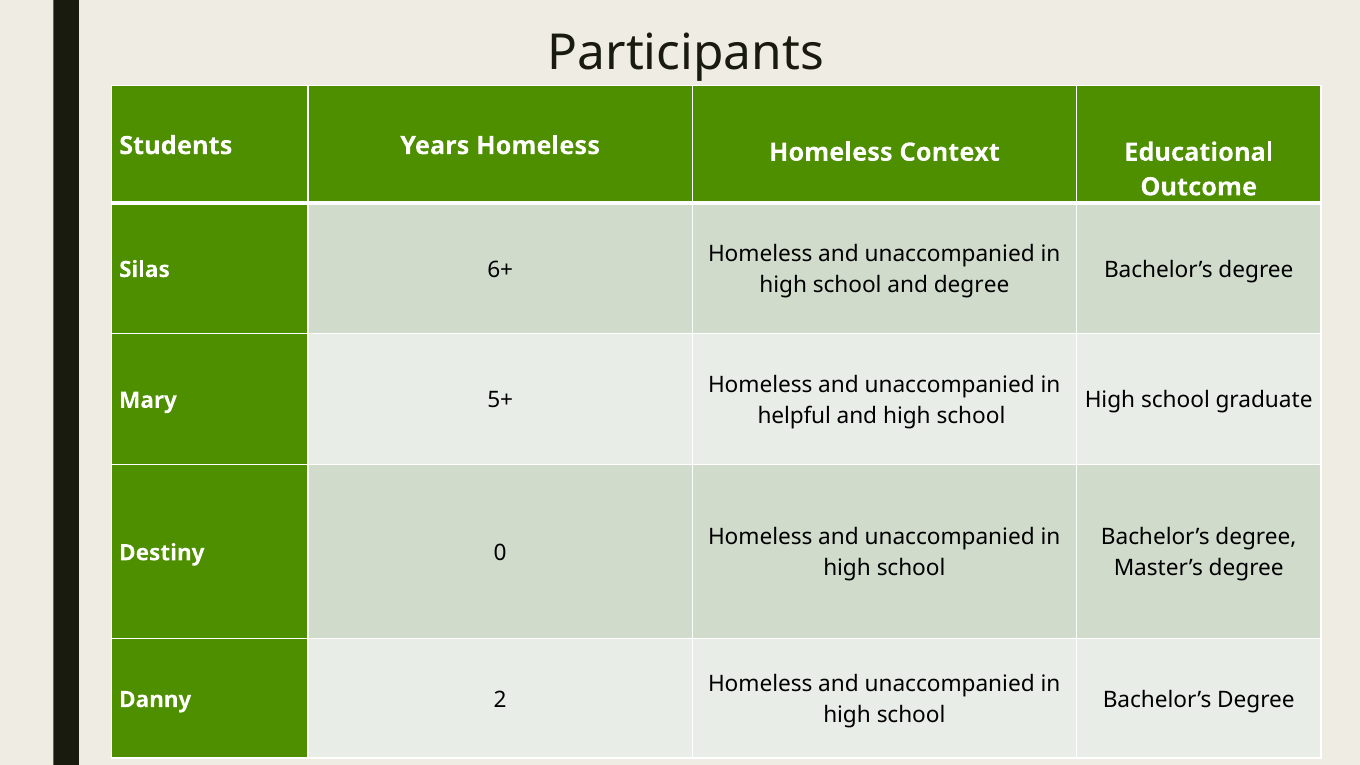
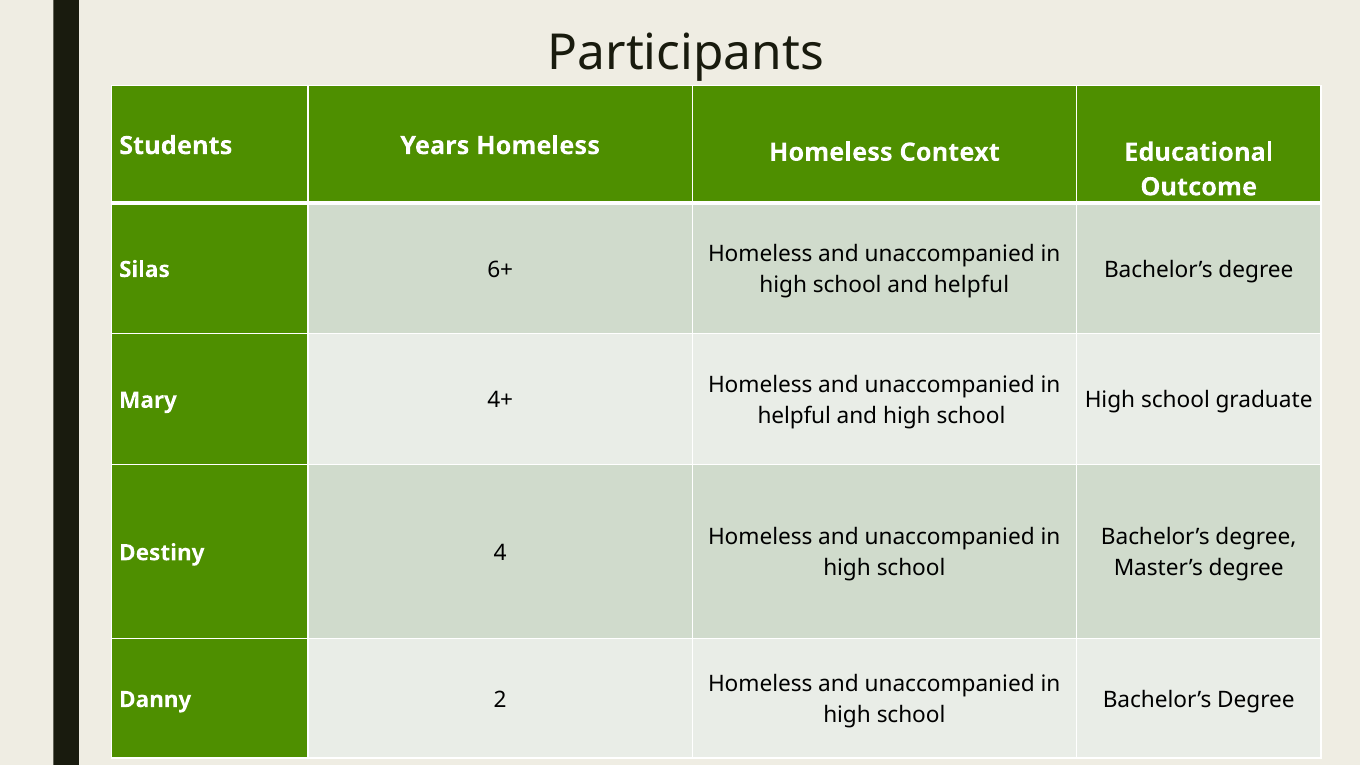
and degree: degree -> helpful
5+: 5+ -> 4+
0: 0 -> 4
